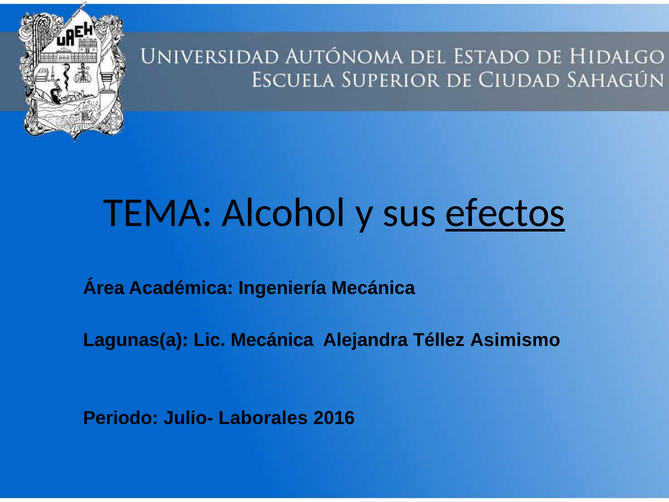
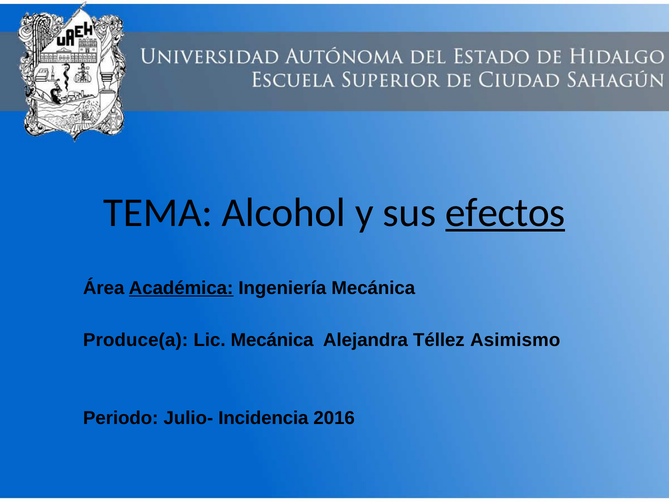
Académica underline: none -> present
Lagunas(a: Lagunas(a -> Produce(a
Laborales: Laborales -> Incidencia
